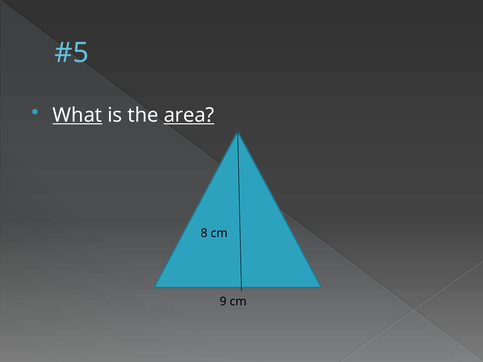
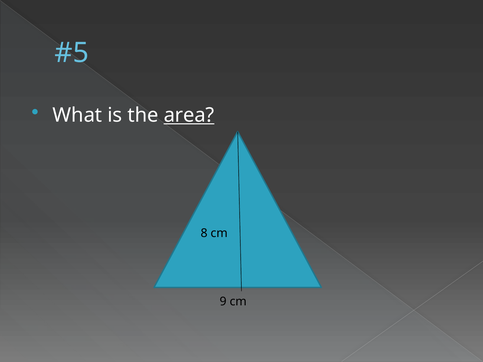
What underline: present -> none
